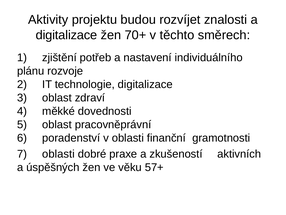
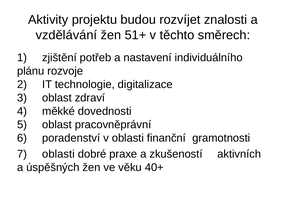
digitalizace at (66, 35): digitalizace -> vzdělávání
70+: 70+ -> 51+
57+: 57+ -> 40+
